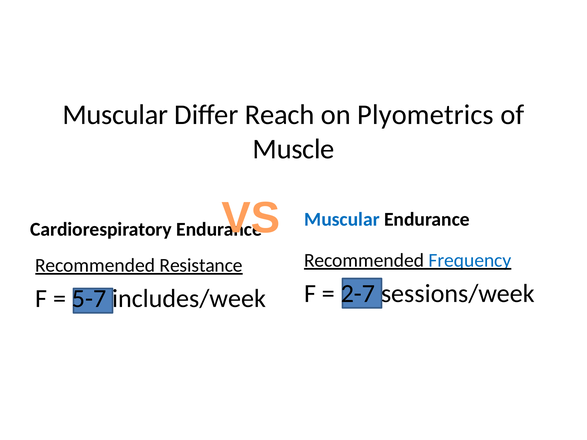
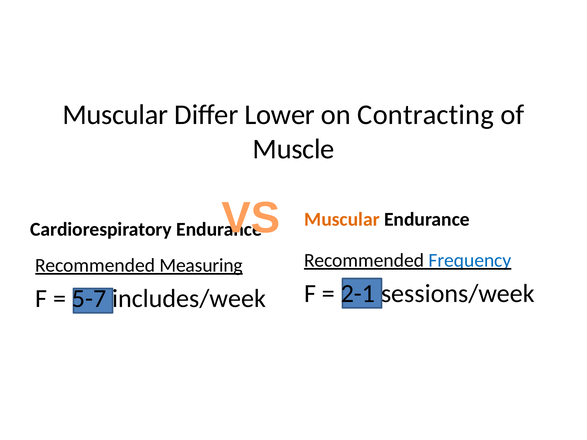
Reach: Reach -> Lower
Plyometrics: Plyometrics -> Contracting
Muscular at (342, 219) colour: blue -> orange
Resistance: Resistance -> Measuring
2-7: 2-7 -> 2-1
